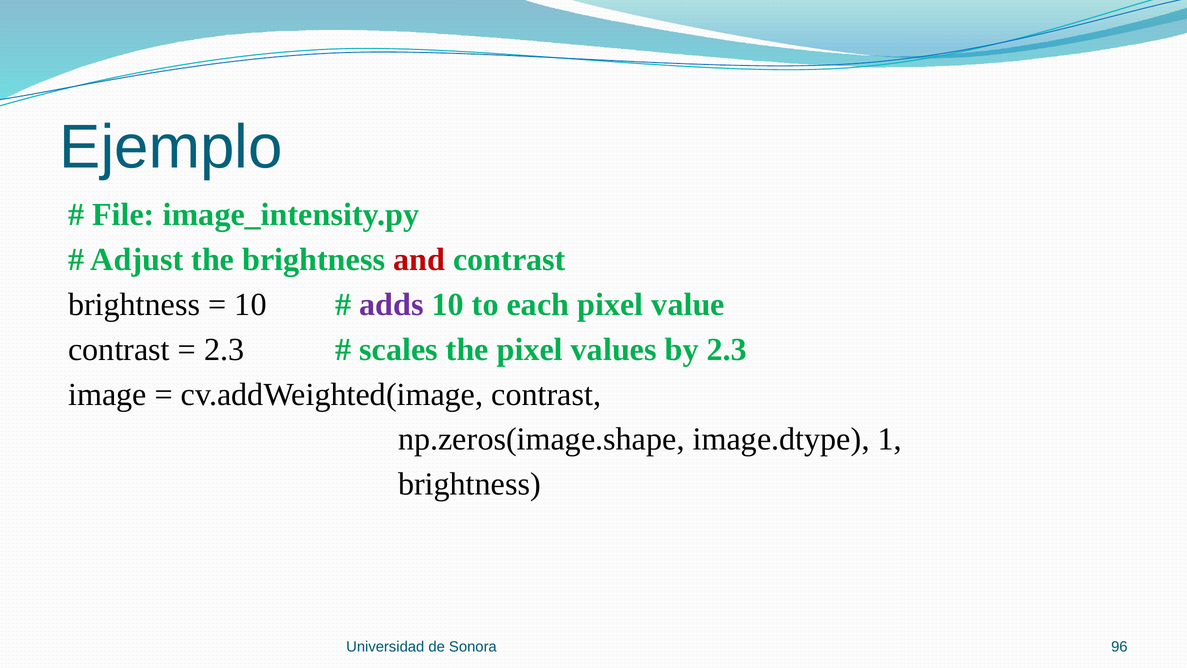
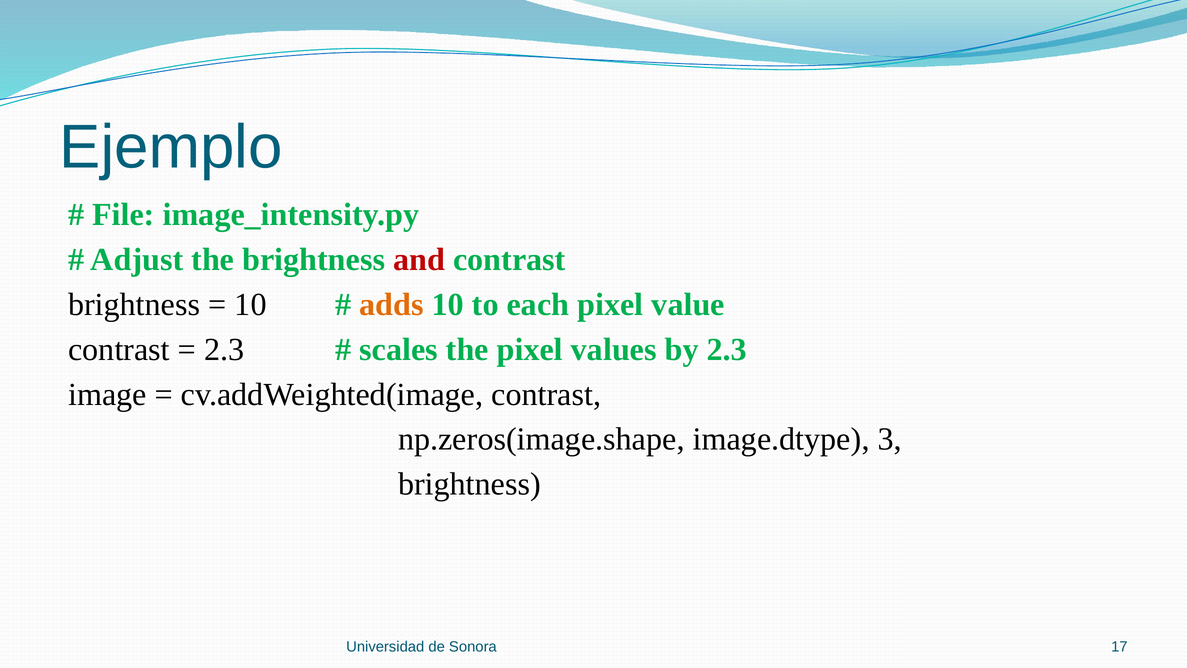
adds colour: purple -> orange
1: 1 -> 3
96: 96 -> 17
